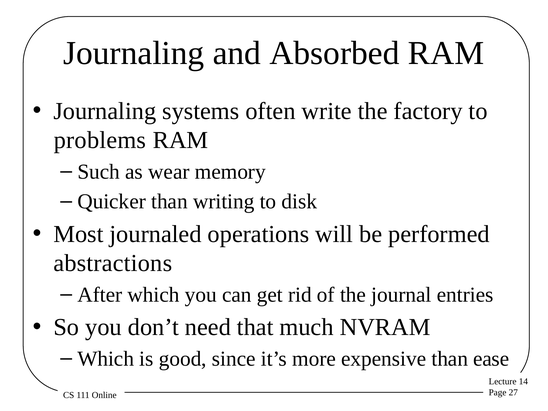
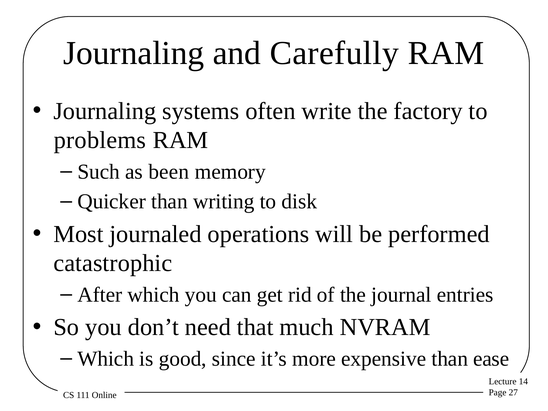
Absorbed: Absorbed -> Carefully
wear: wear -> been
abstractions: abstractions -> catastrophic
